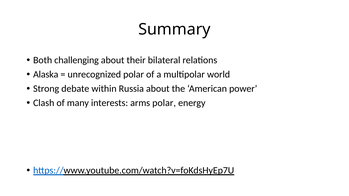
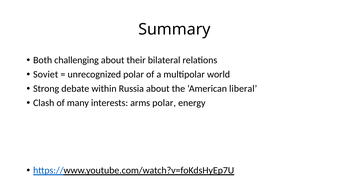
Alaska: Alaska -> Soviet
power: power -> liberal
